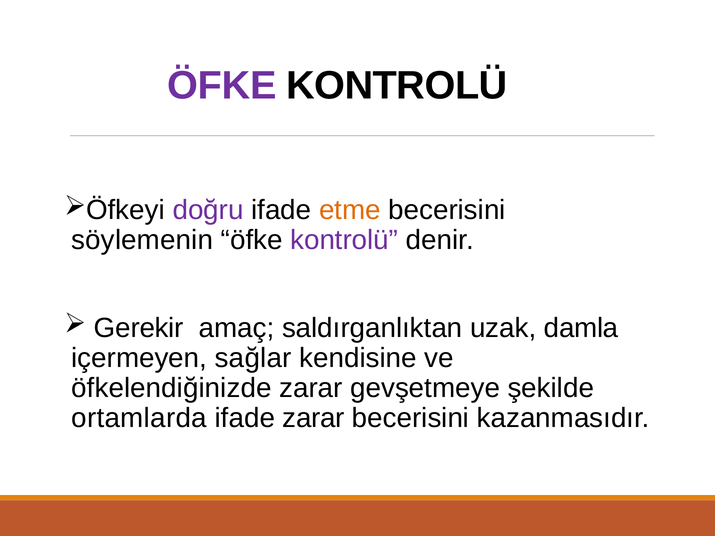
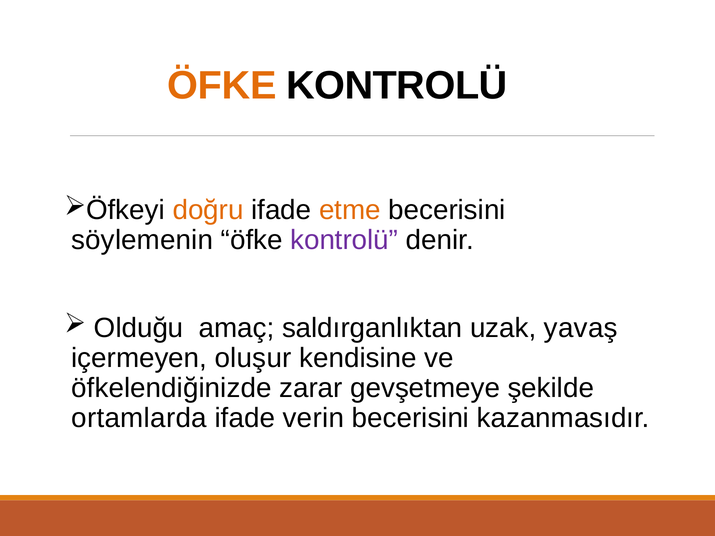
ÖFKE at (222, 86) colour: purple -> orange
doğru colour: purple -> orange
Gerekir: Gerekir -> Olduğu
damla: damla -> yavaş
sağlar: sağlar -> oluşur
ifade zarar: zarar -> verin
